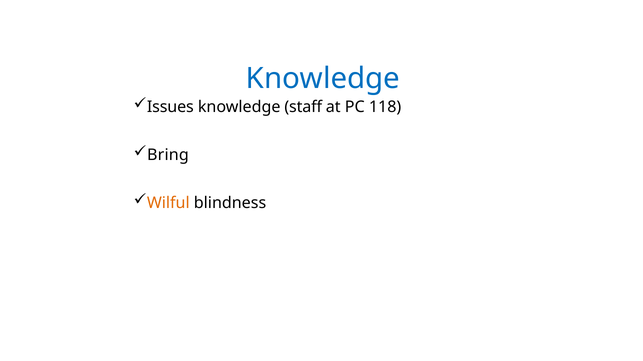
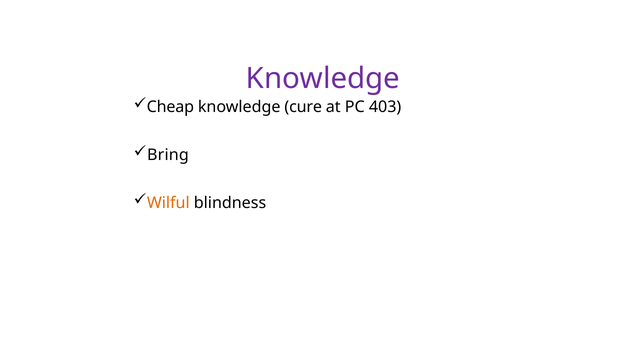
Knowledge at (323, 78) colour: blue -> purple
Issues: Issues -> Cheap
staff: staff -> cure
118: 118 -> 403
